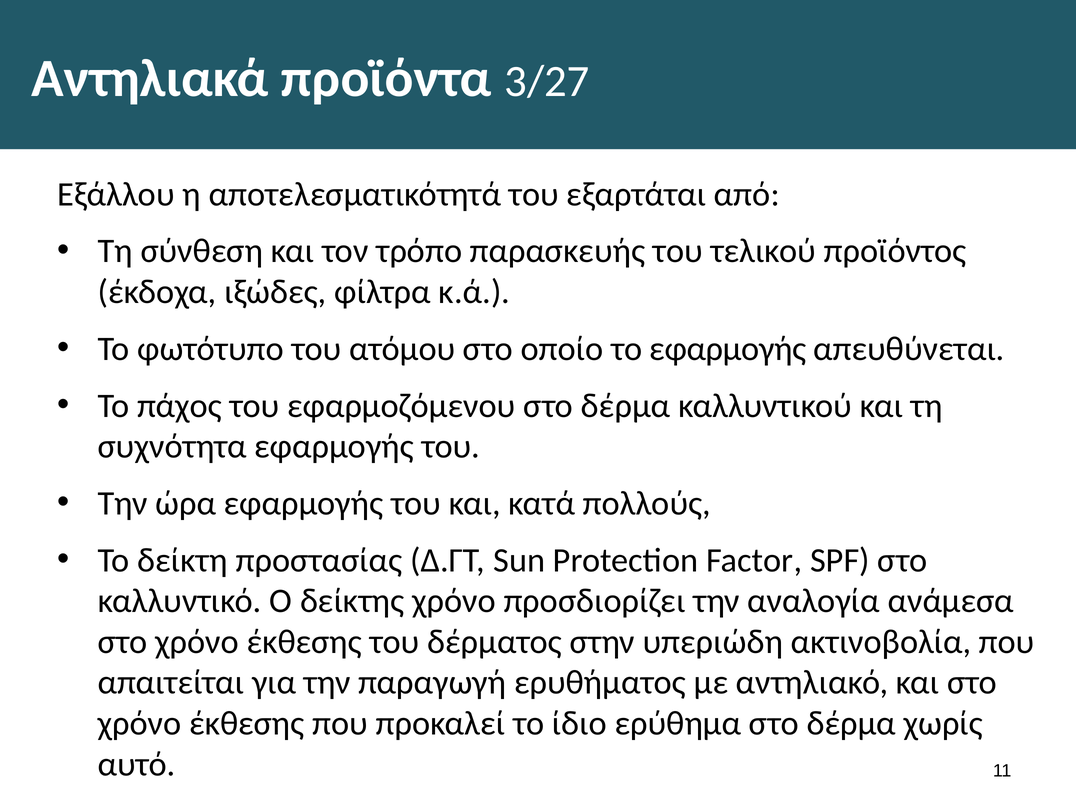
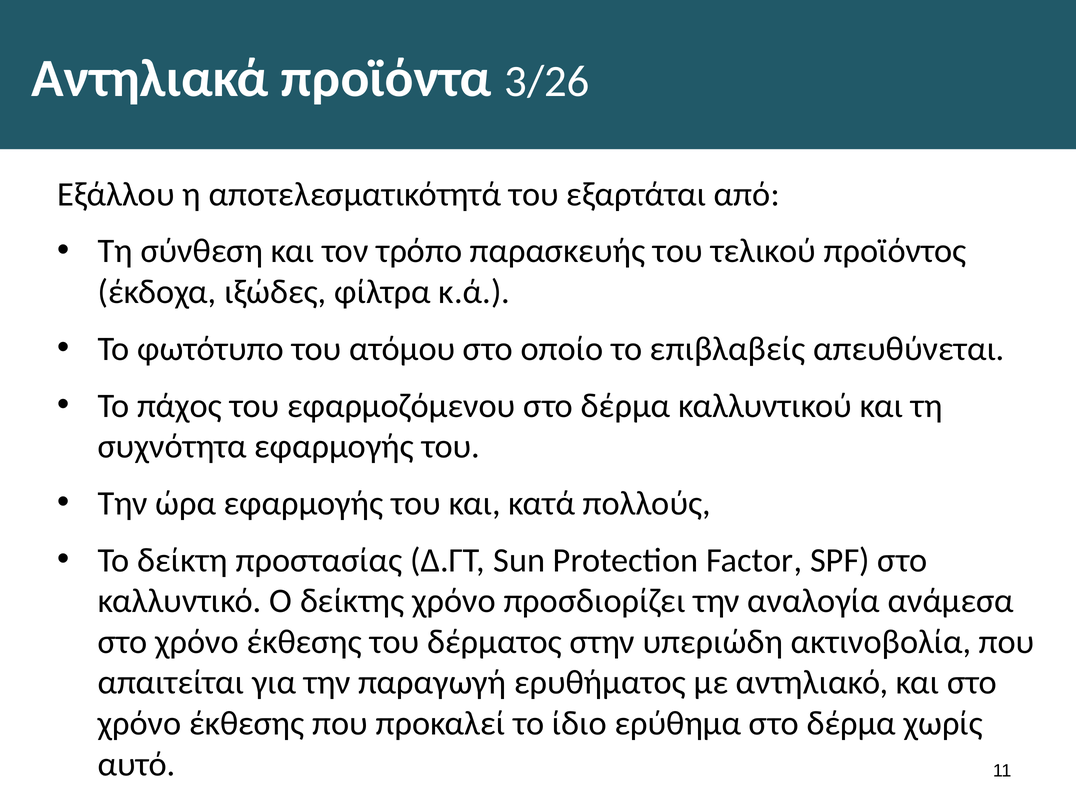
3/27: 3/27 -> 3/26
το εφαρμογής: εφαρμογής -> επιβλαβείς
